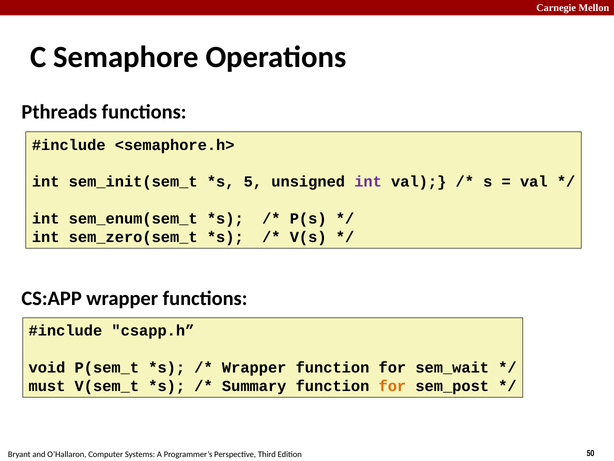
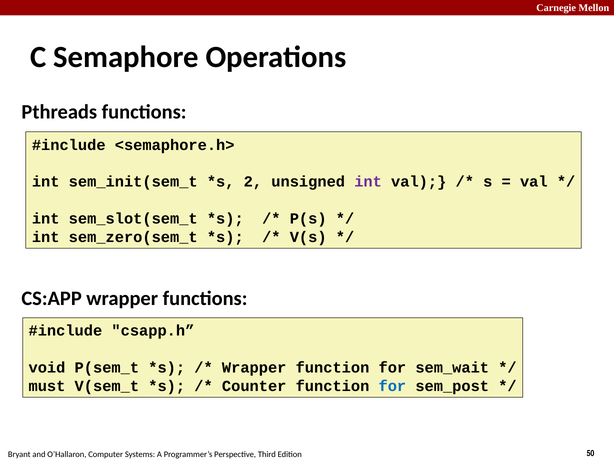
5: 5 -> 2
sem_enum(sem_t: sem_enum(sem_t -> sem_slot(sem_t
Summary: Summary -> Counter
for at (392, 386) colour: orange -> blue
